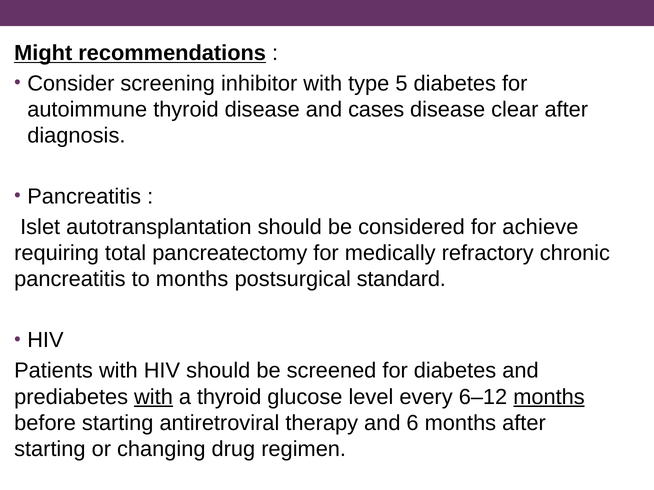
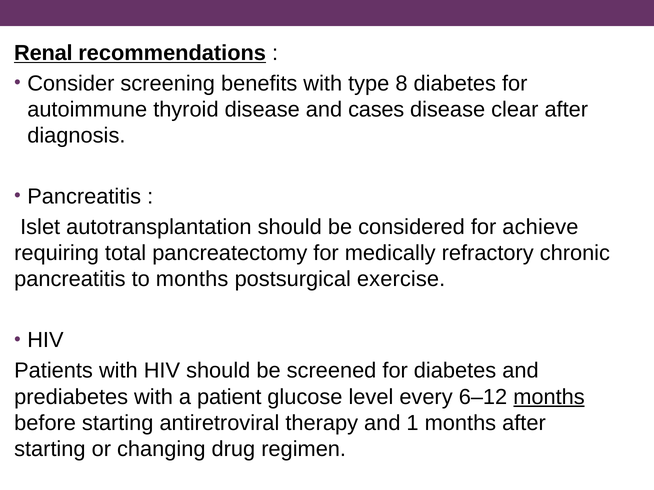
Might: Might -> Renal
inhibitor: inhibitor -> benefits
5: 5 -> 8
standard: standard -> exercise
with at (154, 397) underline: present -> none
a thyroid: thyroid -> patient
6: 6 -> 1
